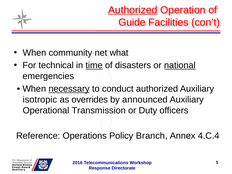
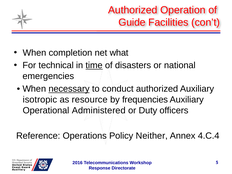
Authorized at (133, 10) underline: present -> none
community: community -> completion
national underline: present -> none
overrides: overrides -> resource
announced: announced -> frequencies
Transmission: Transmission -> Administered
Branch: Branch -> Neither
